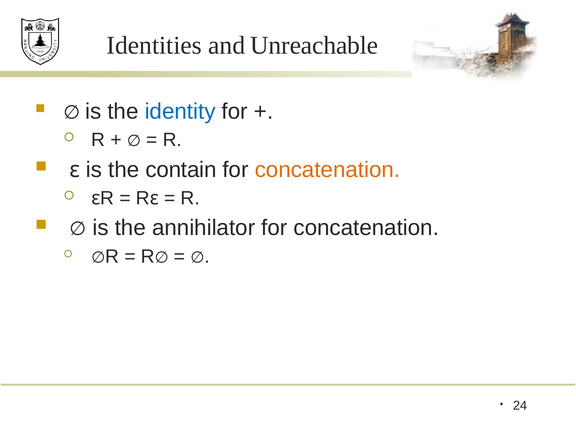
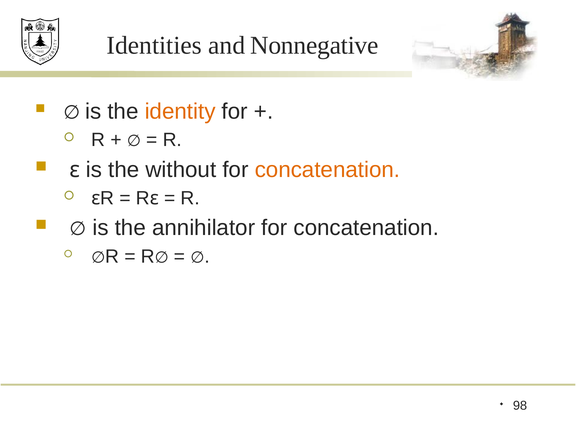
Unreachable: Unreachable -> Nonnegative
identity colour: blue -> orange
contain: contain -> without
24: 24 -> 98
